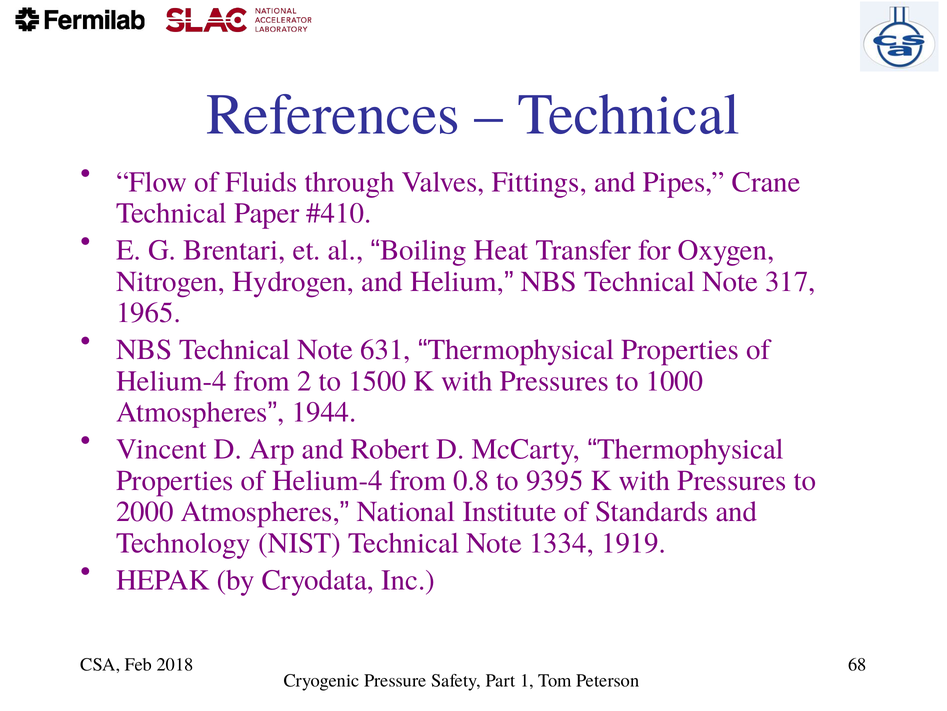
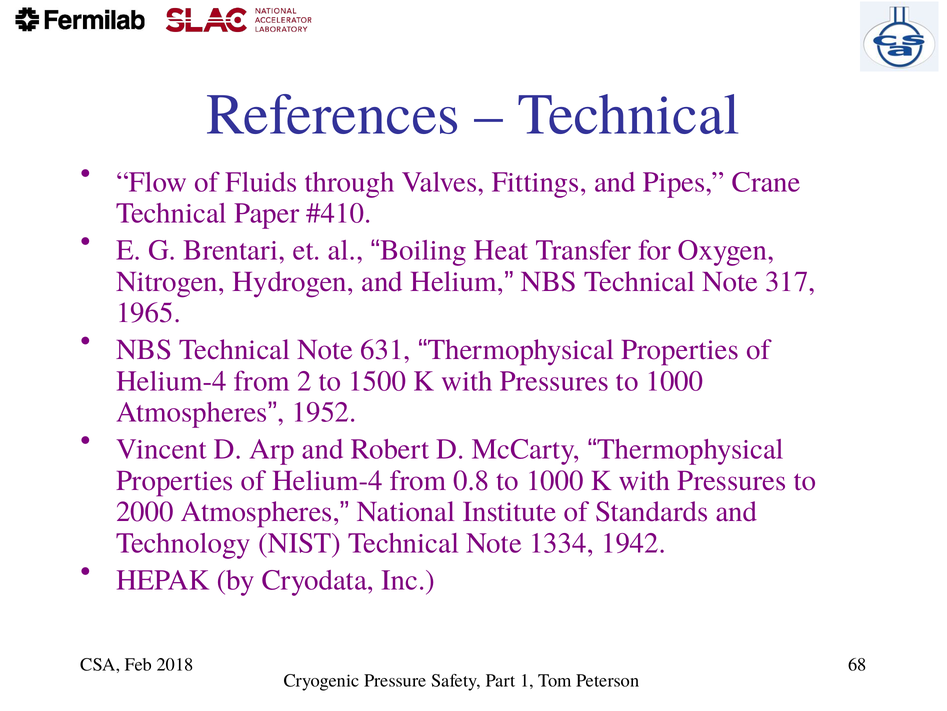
1944: 1944 -> 1952
0.8 to 9395: 9395 -> 1000
1919: 1919 -> 1942
